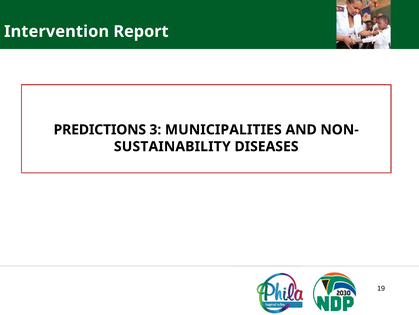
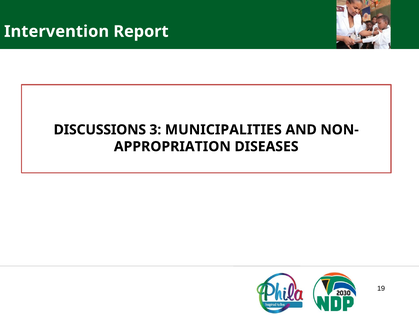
PREDICTIONS: PREDICTIONS -> DISCUSSIONS
SUSTAINABILITY: SUSTAINABILITY -> APPROPRIATION
